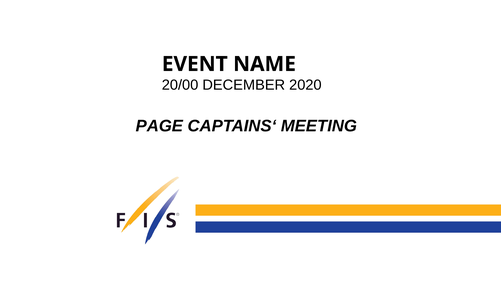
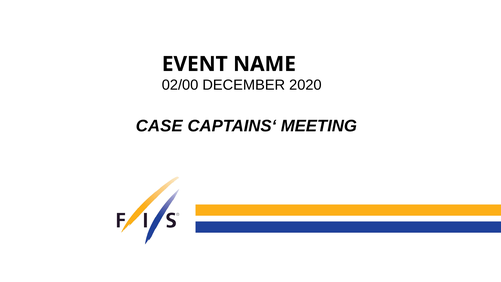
20/00: 20/00 -> 02/00
PAGE: PAGE -> CASE
